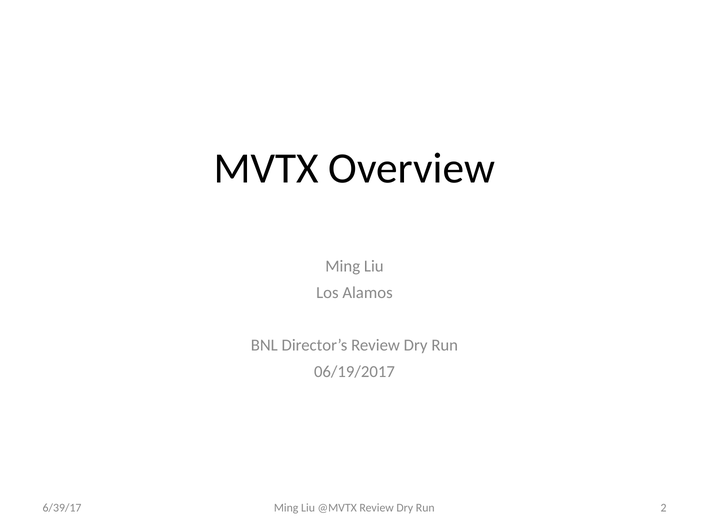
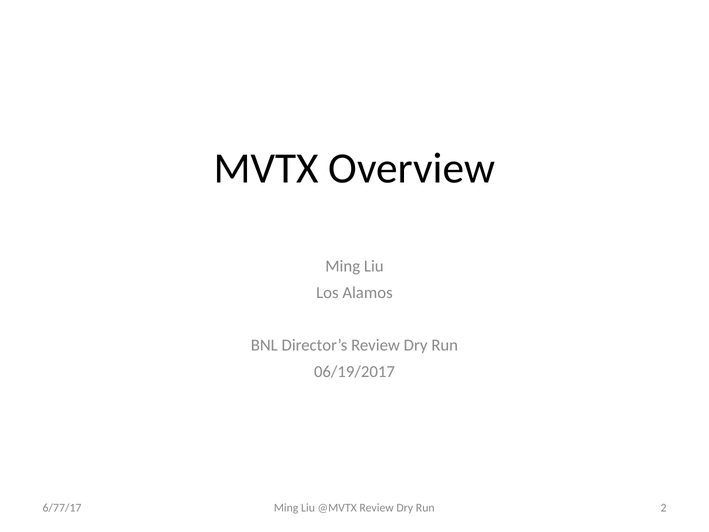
6/39/17: 6/39/17 -> 6/77/17
